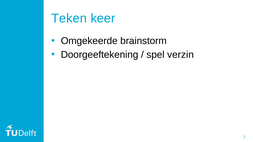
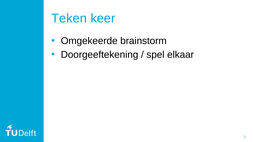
verzin: verzin -> elkaar
